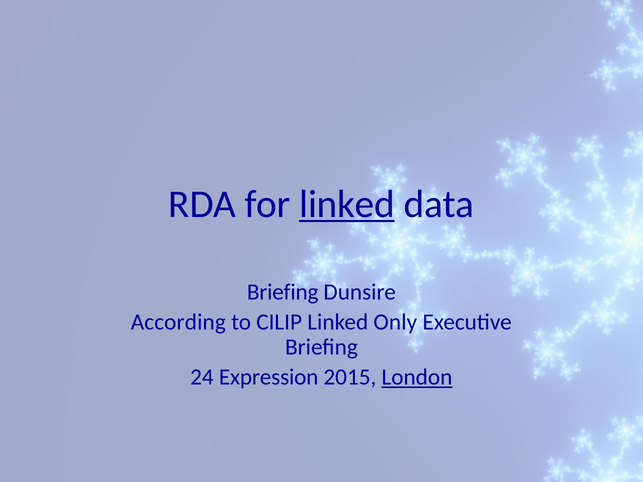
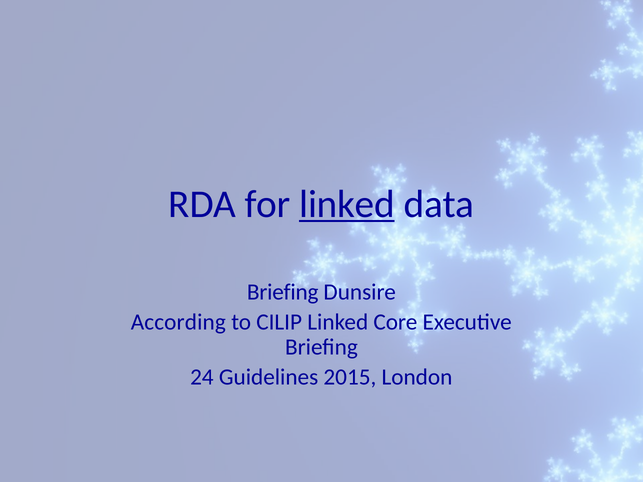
Only: Only -> Core
Expression: Expression -> Guidelines
London underline: present -> none
